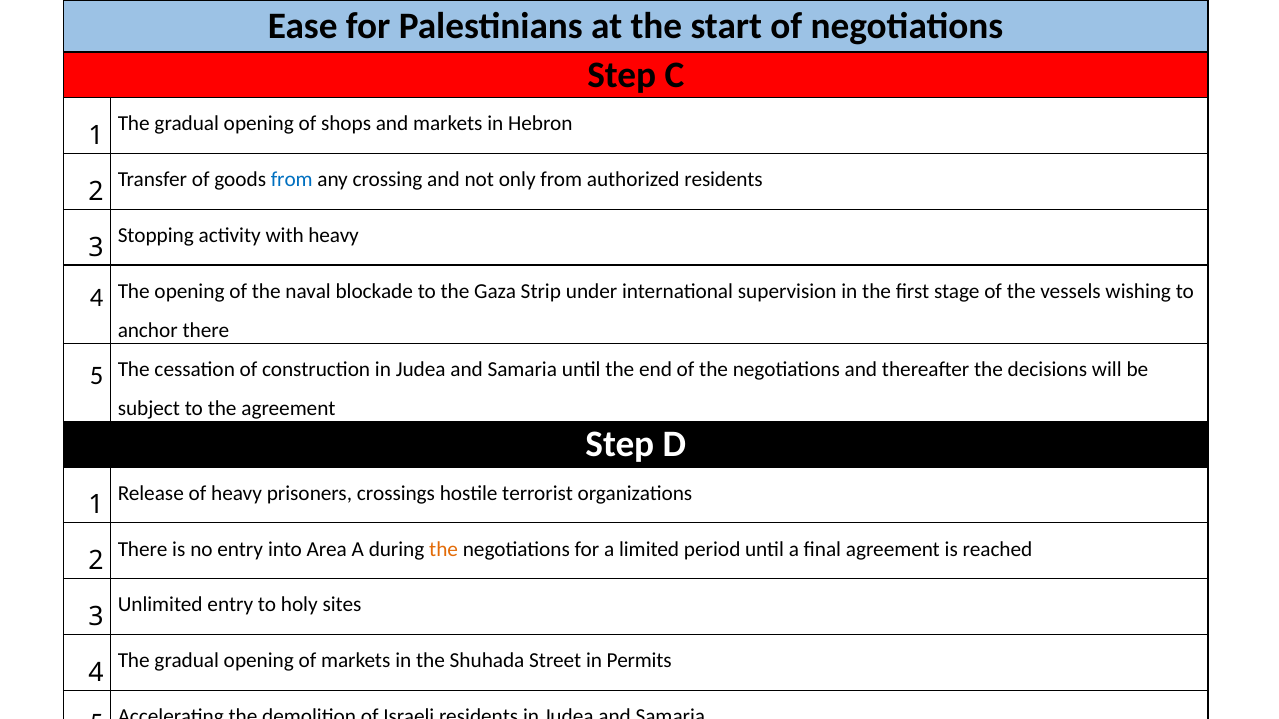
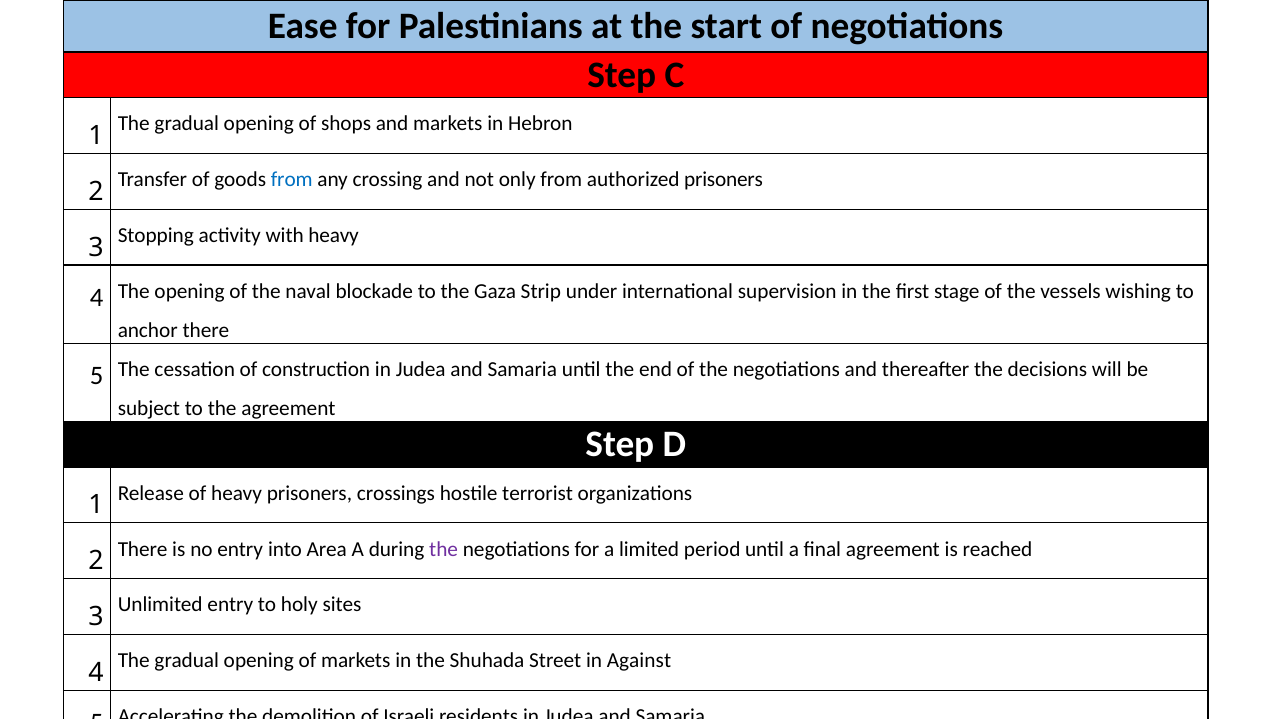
authorized residents: residents -> prisoners
the at (444, 549) colour: orange -> purple
Permits: Permits -> Against
